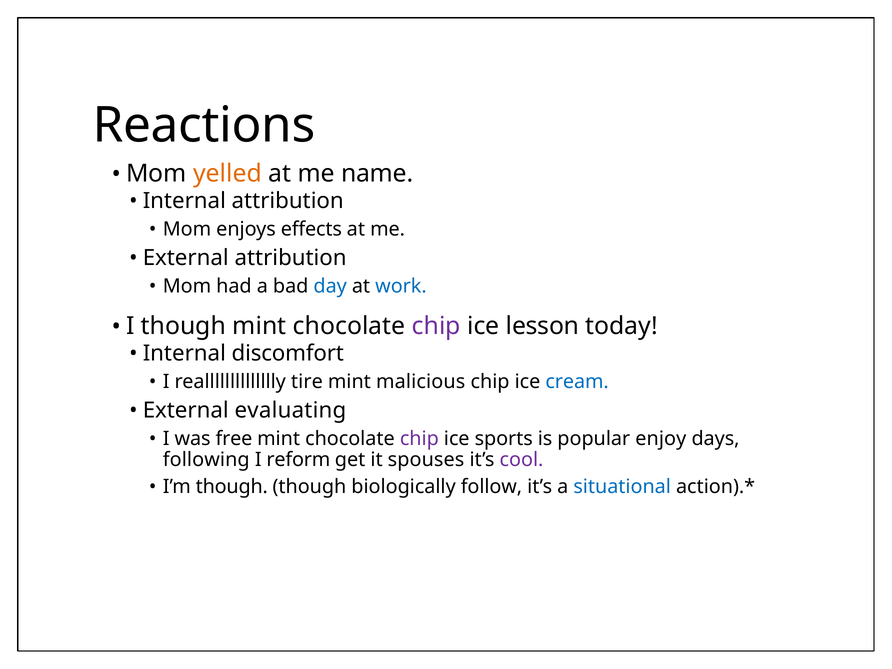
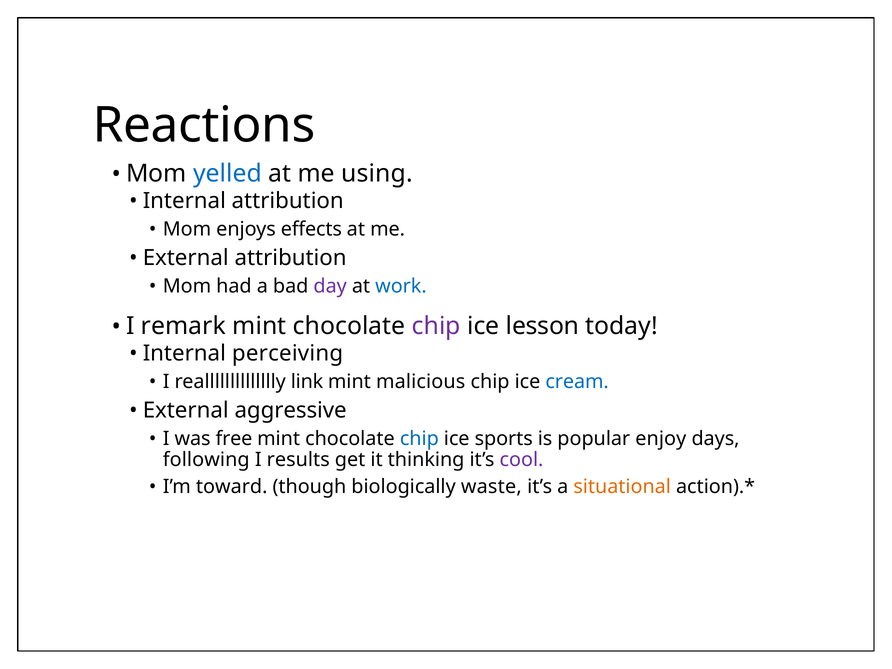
yelled colour: orange -> blue
name: name -> using
day colour: blue -> purple
I though: though -> remark
discomfort: discomfort -> perceiving
tire: tire -> link
evaluating: evaluating -> aggressive
chip at (419, 439) colour: purple -> blue
reform: reform -> results
spouses: spouses -> thinking
I’m though: though -> toward
follow: follow -> waste
situational colour: blue -> orange
